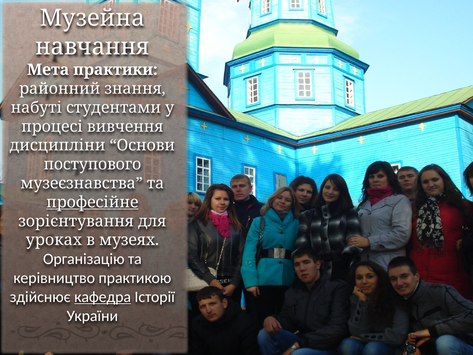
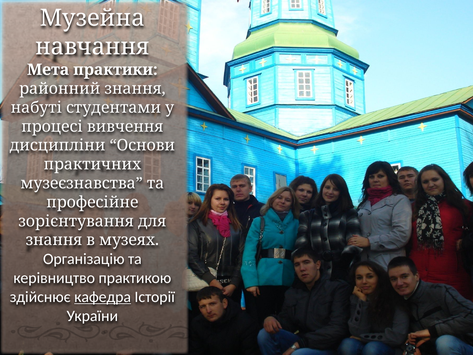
поступового: поступового -> практичних
професійне underline: present -> none
уроках at (54, 240): уроках -> знання
